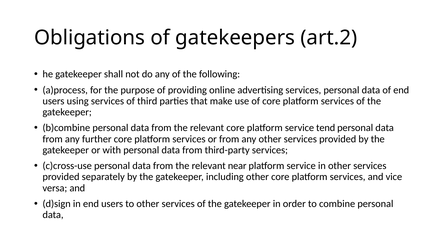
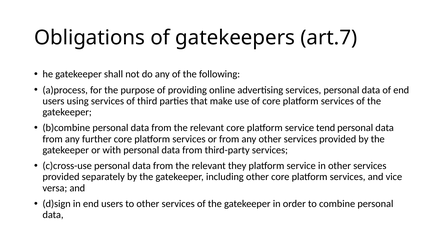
art.2: art.2 -> art.7
near: near -> they
